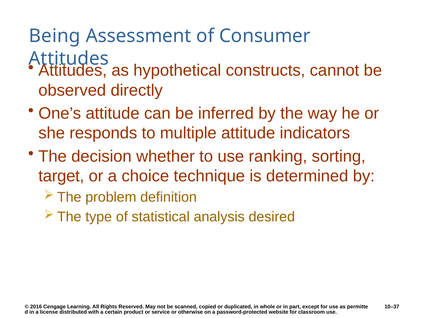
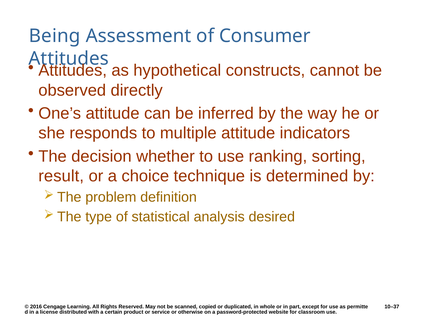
target: target -> result
